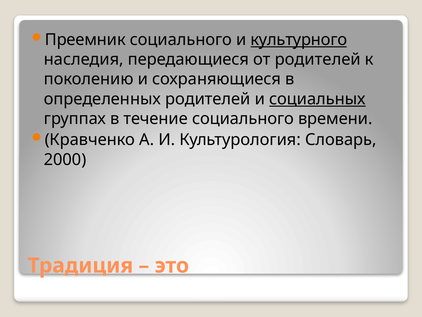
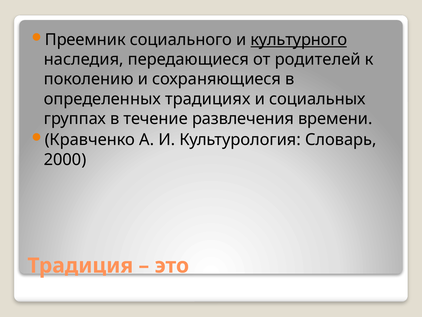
определенных родителей: родителей -> традициях
социальных underline: present -> none
течение социального: социального -> развлечения
